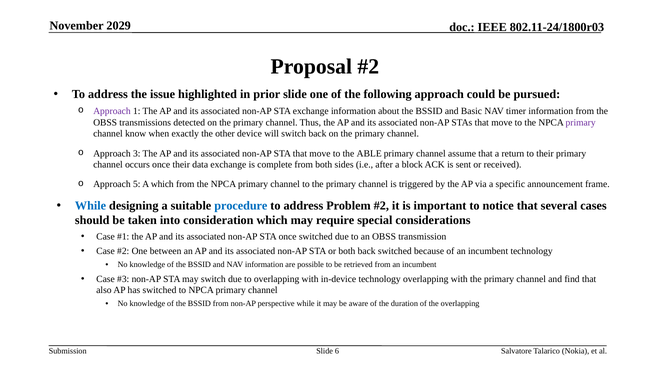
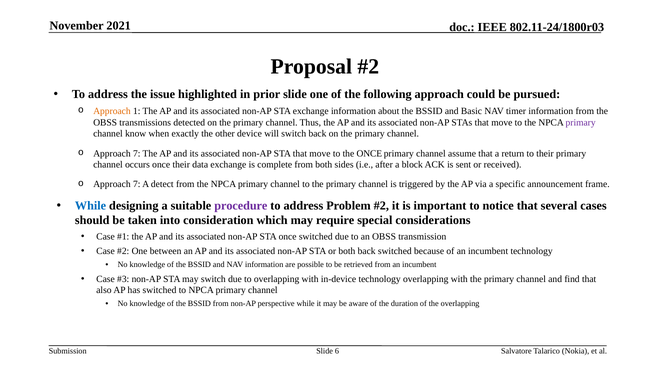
2029: 2029 -> 2021
Approach at (112, 111) colour: purple -> orange
3 at (137, 153): 3 -> 7
the ABLE: ABLE -> ONCE
5 at (137, 184): 5 -> 7
A which: which -> detect
procedure colour: blue -> purple
